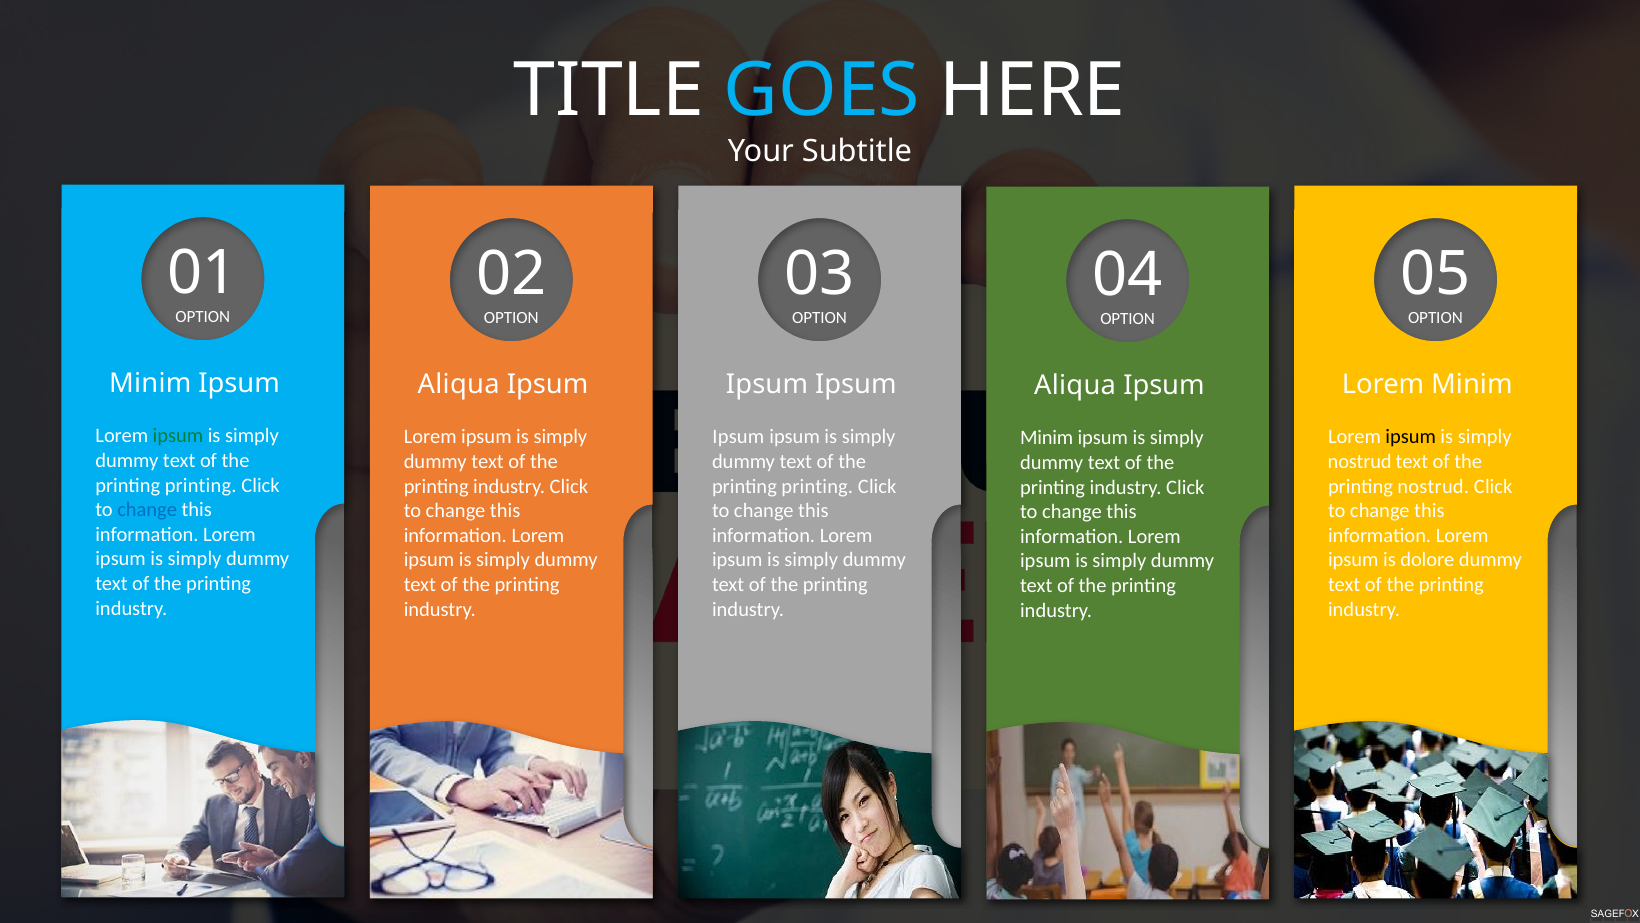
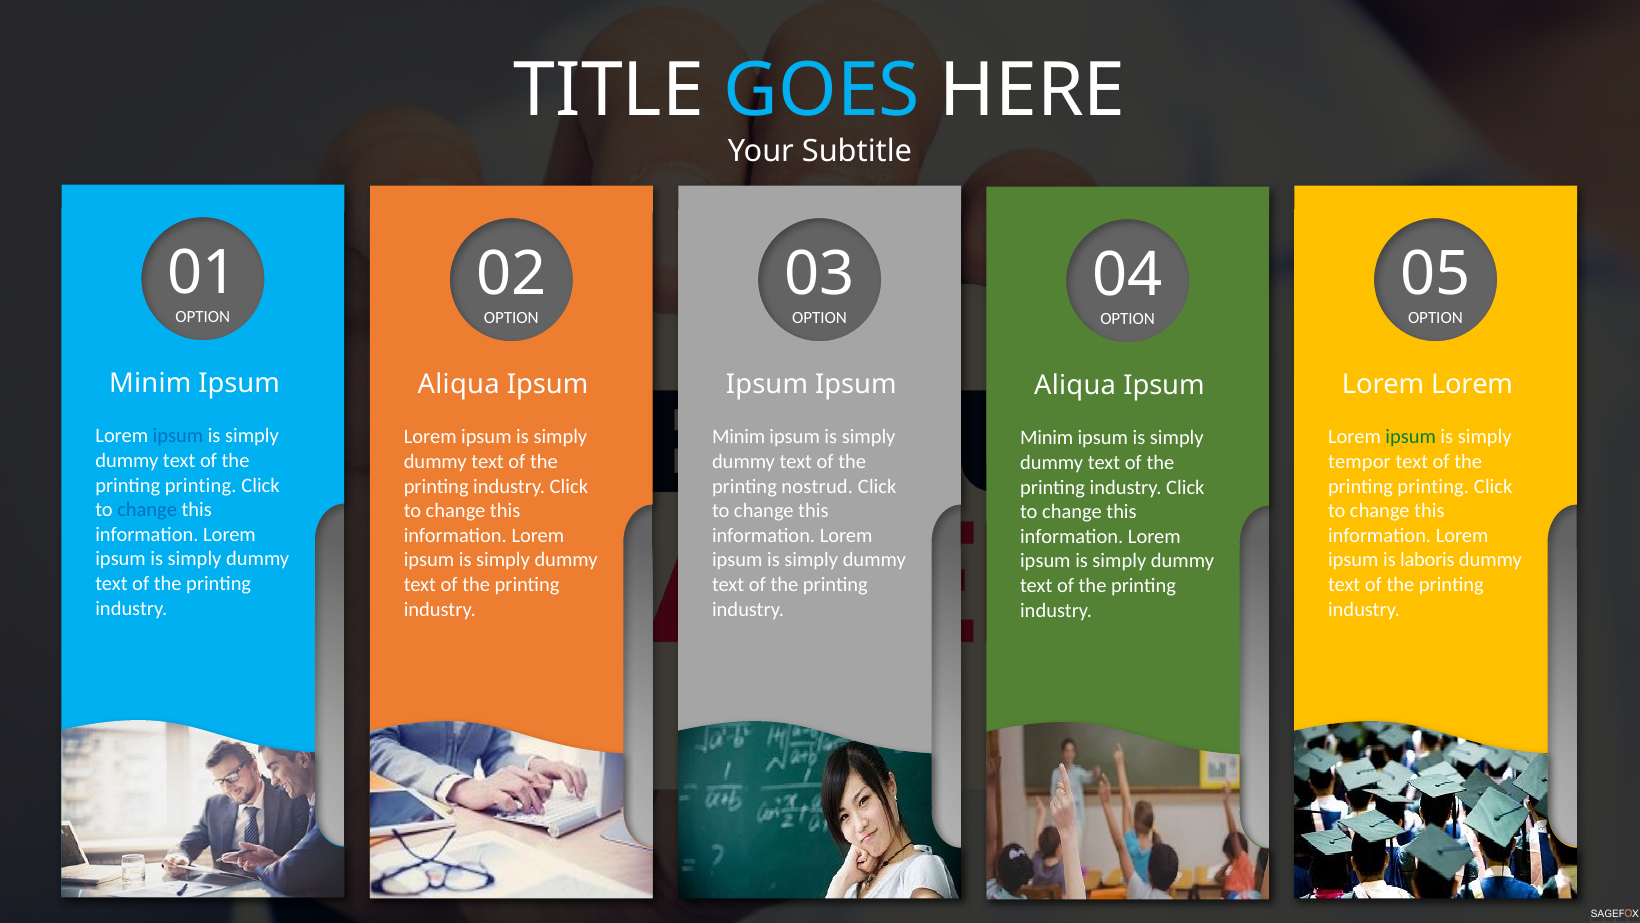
Minim at (1472, 384): Minim -> Lorem
ipsum at (178, 436) colour: green -> blue
Ipsum at (738, 437): Ipsum -> Minim
ipsum at (1411, 437) colour: black -> green
nostrud at (1360, 461): nostrud -> tempor
printing at (817, 486): printing -> nostrud
nostrud at (1433, 486): nostrud -> printing
dolore: dolore -> laboris
